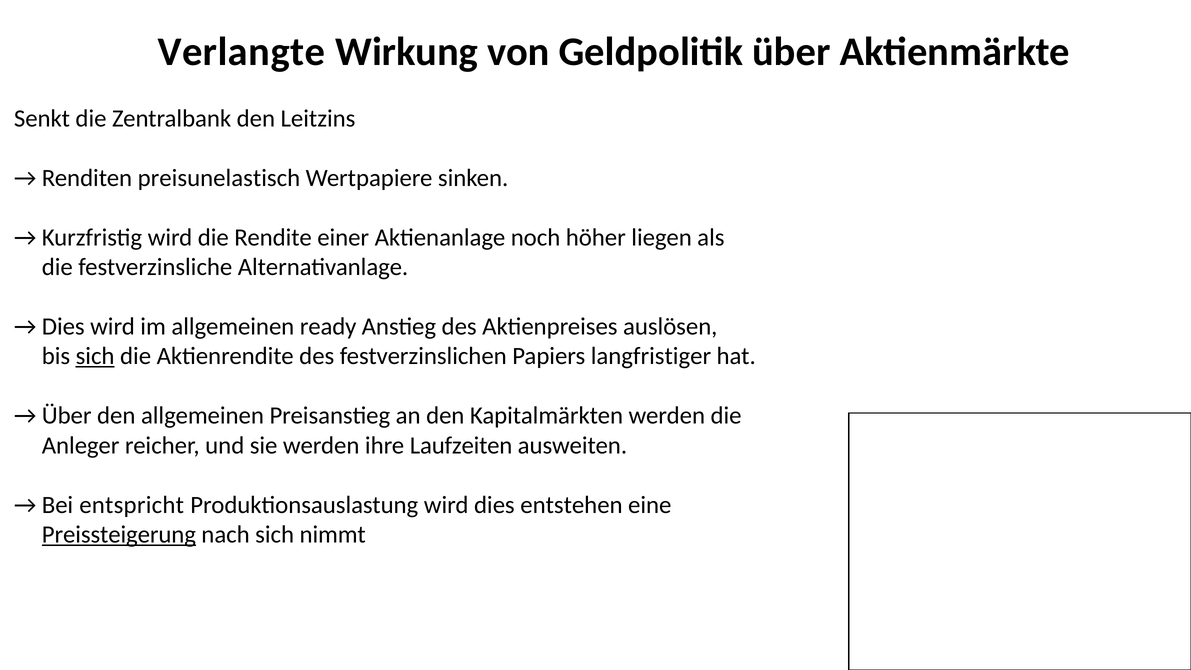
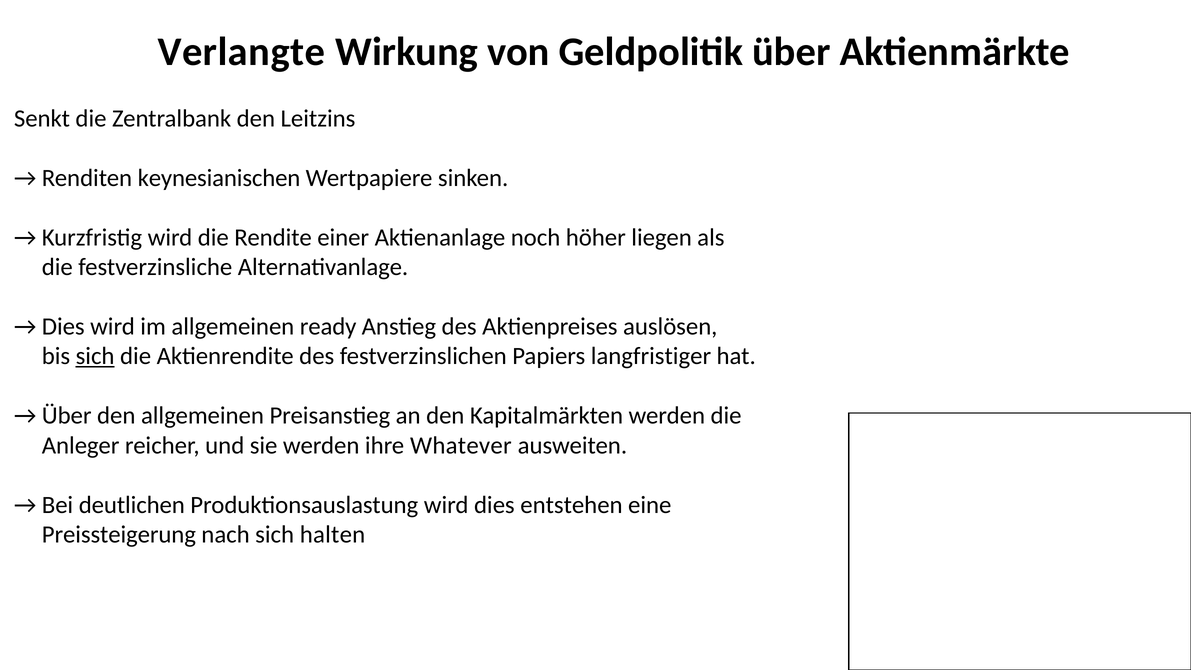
preisunelastisch: preisunelastisch -> keynesianischen
Laufzeiten: Laufzeiten -> Whatever
entspricht: entspricht -> deutlichen
Preissteigerung underline: present -> none
nimmt: nimmt -> halten
